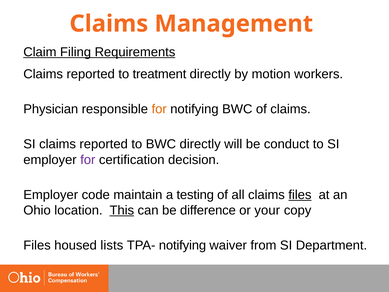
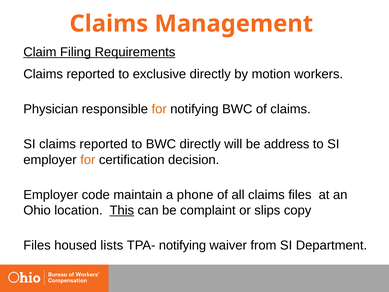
treatment: treatment -> exclusive
conduct: conduct -> address
for at (88, 160) colour: purple -> orange
testing: testing -> phone
files at (300, 195) underline: present -> none
difference: difference -> complaint
your: your -> slips
